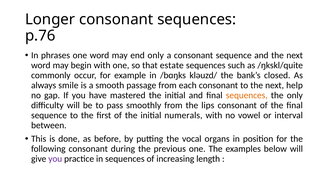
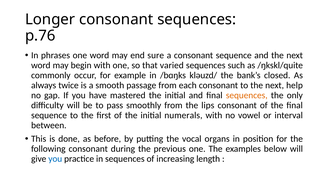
end only: only -> sure
estate: estate -> varied
smile: smile -> twice
you at (55, 158) colour: purple -> blue
